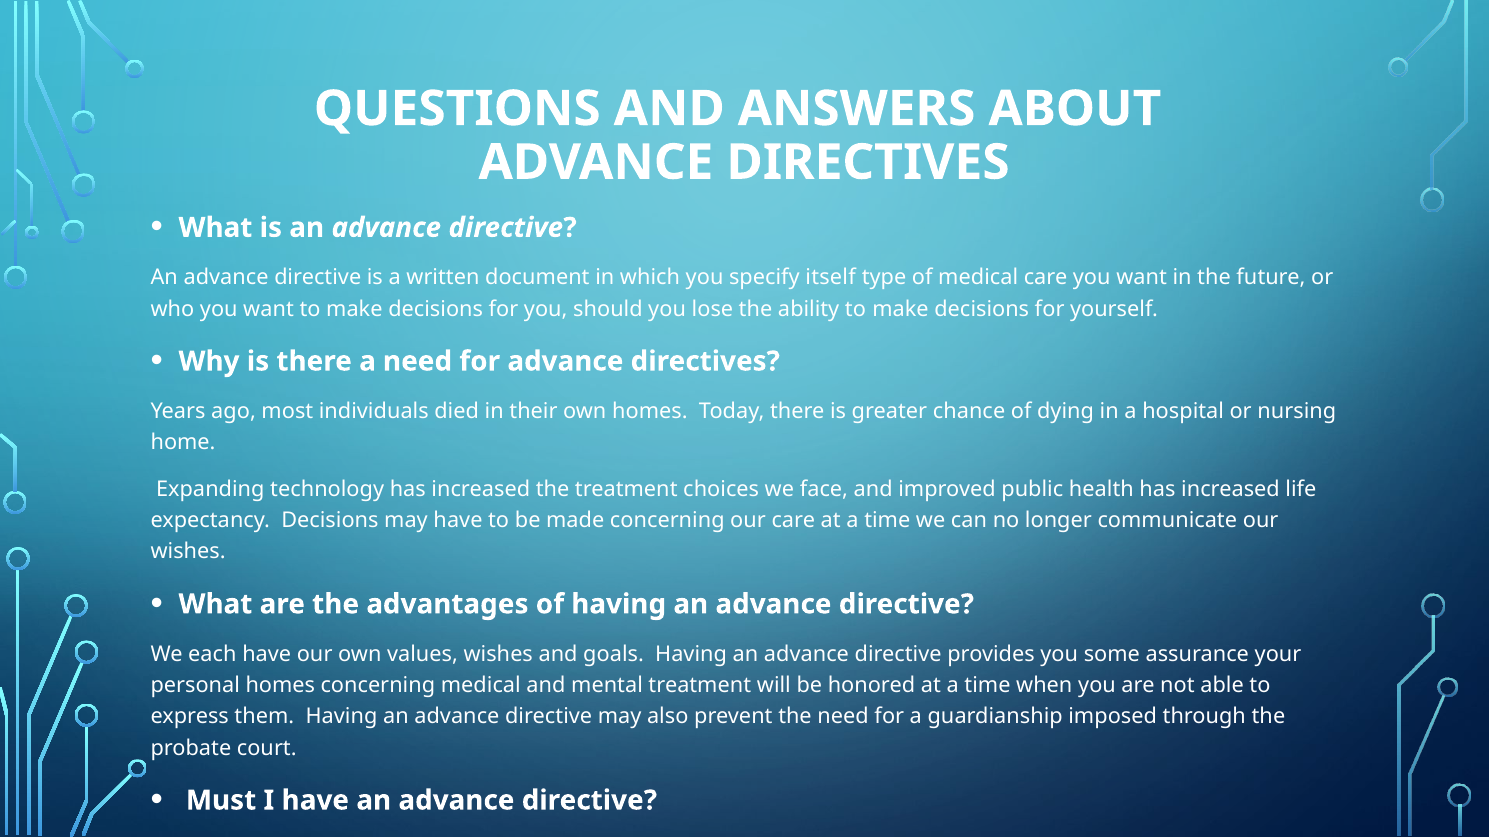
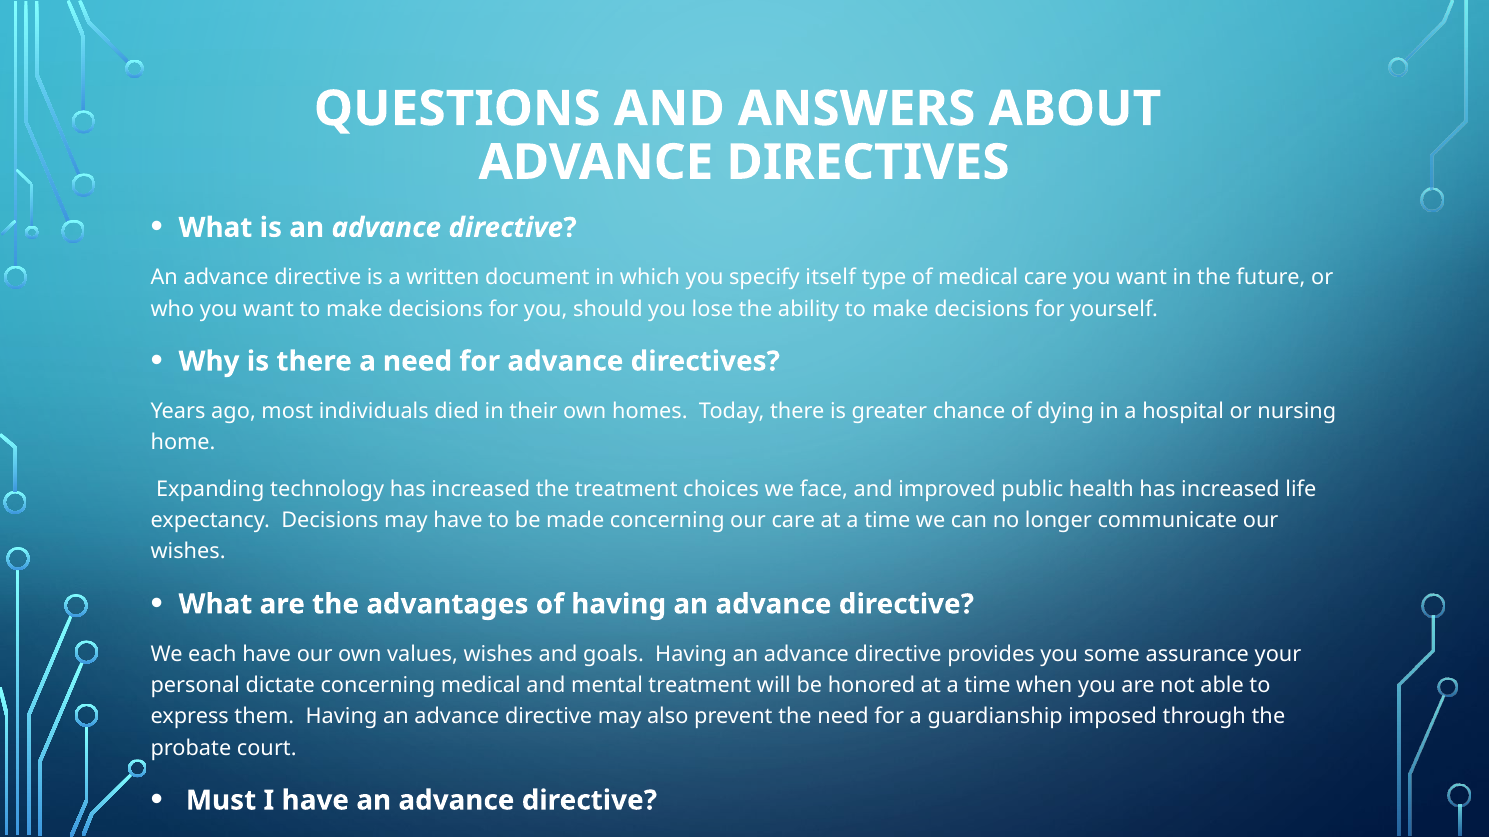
personal homes: homes -> dictate
